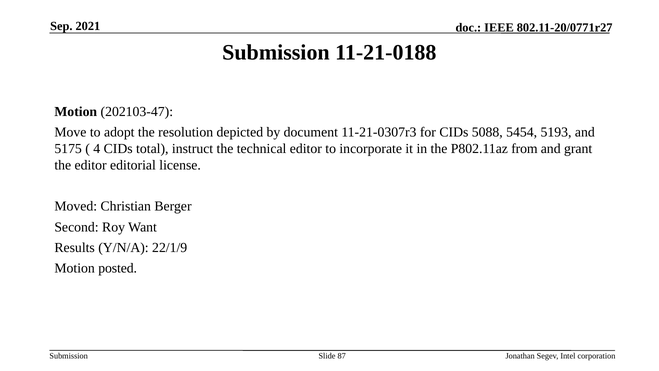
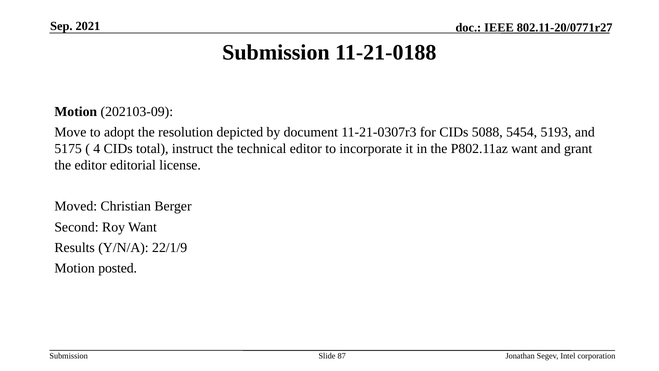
202103-47: 202103-47 -> 202103-09
P802.11az from: from -> want
